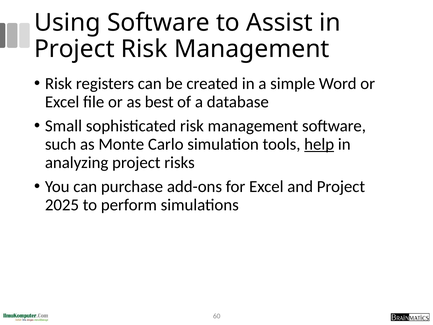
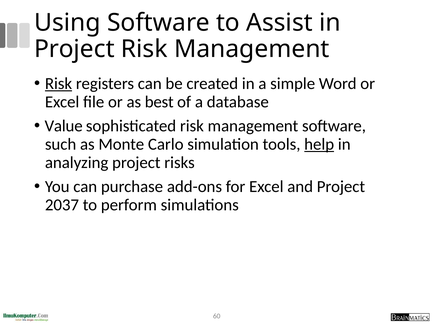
Risk at (59, 84) underline: none -> present
Small: Small -> Value
2025: 2025 -> 2037
